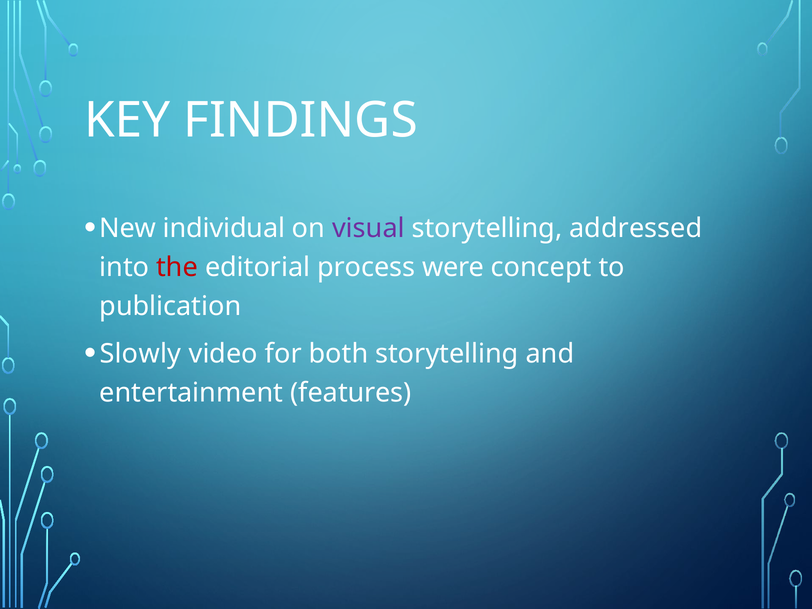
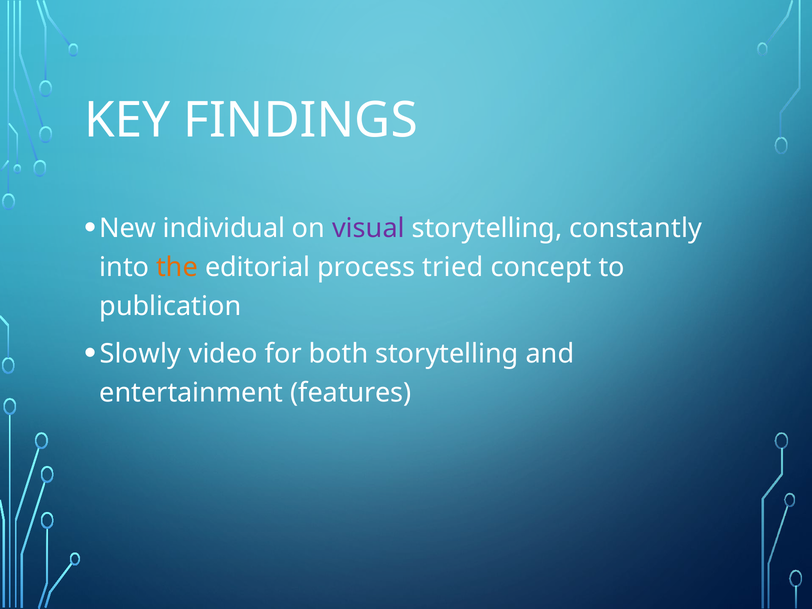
addressed: addressed -> constantly
the colour: red -> orange
were: were -> tried
